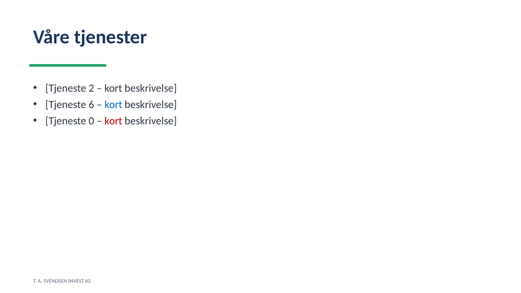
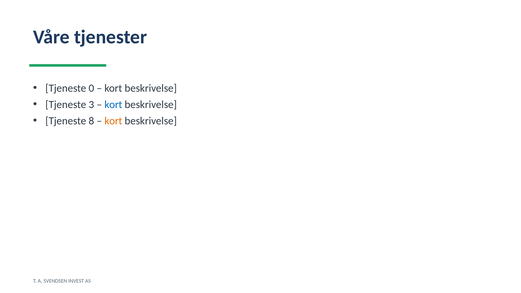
2: 2 -> 0
6: 6 -> 3
0: 0 -> 8
kort at (113, 121) colour: red -> orange
